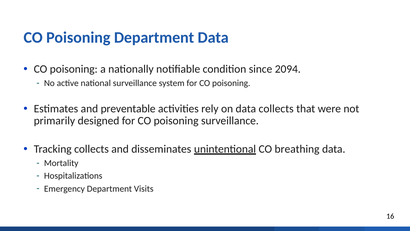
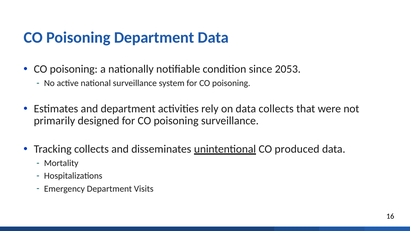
2094: 2094 -> 2053
and preventable: preventable -> department
breathing: breathing -> produced
